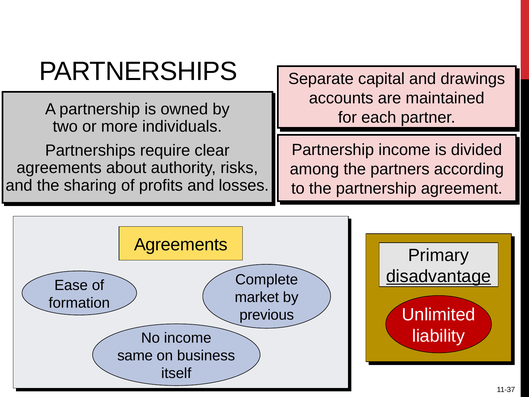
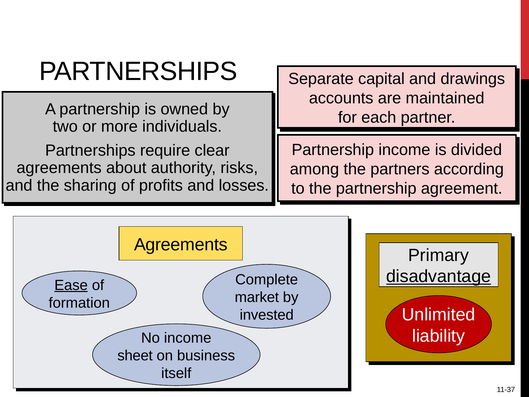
Ease underline: none -> present
previous: previous -> invested
same: same -> sheet
